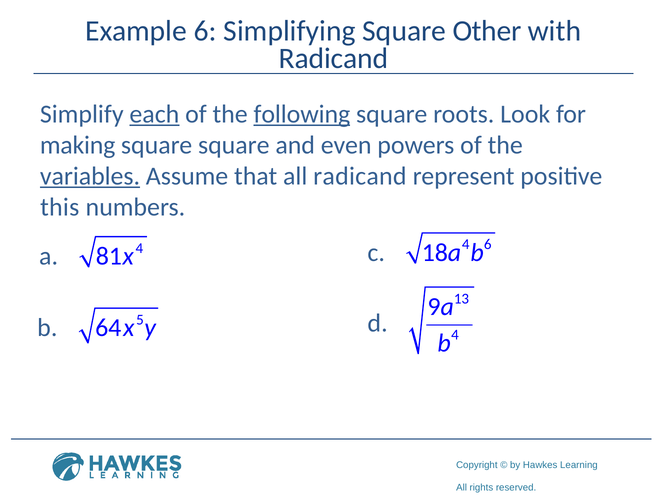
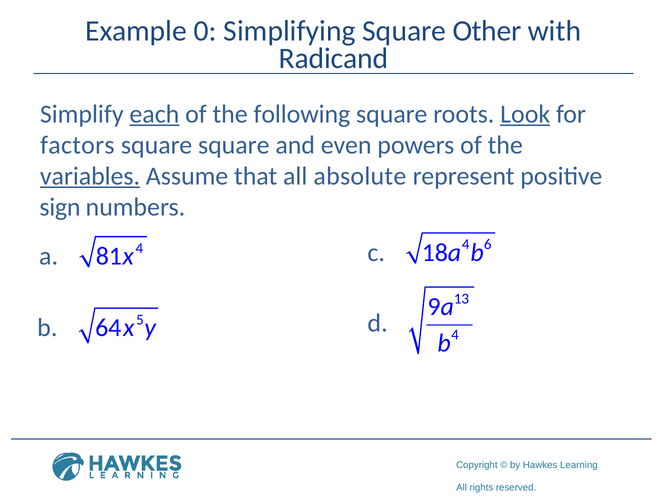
Example 6: 6 -> 0
following underline: present -> none
Look underline: none -> present
making: making -> factors
all radicand: radicand -> absolute
this: this -> sign
